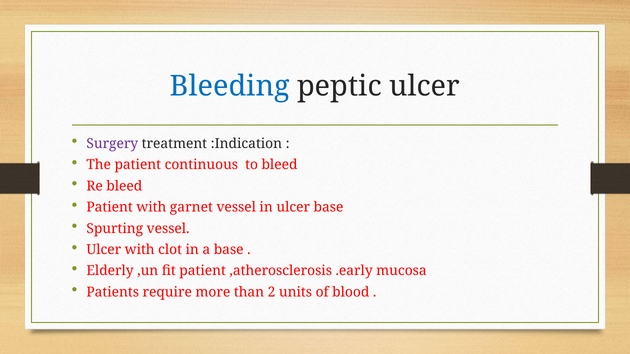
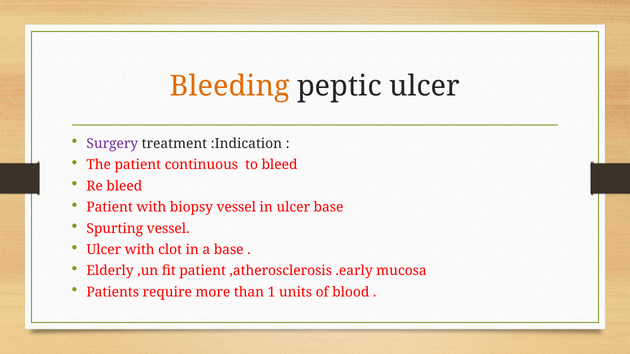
Bleeding colour: blue -> orange
garnet: garnet -> biopsy
2: 2 -> 1
